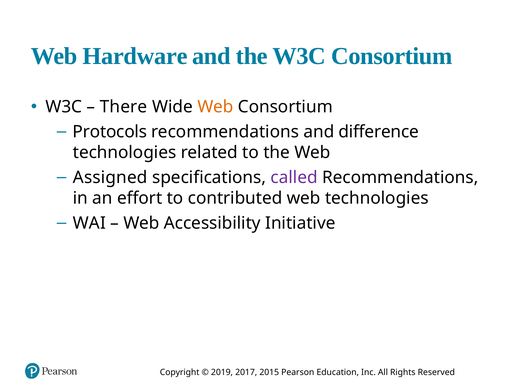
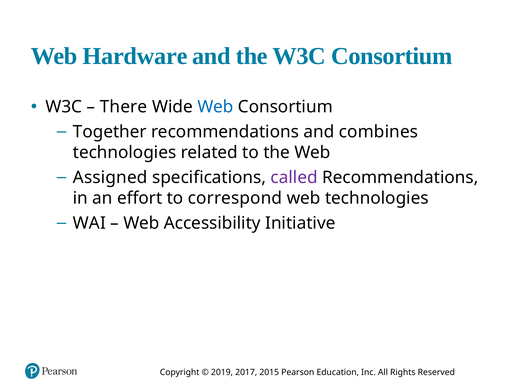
Web at (215, 107) colour: orange -> blue
Protocols: Protocols -> Together
difference: difference -> combines
contributed: contributed -> correspond
